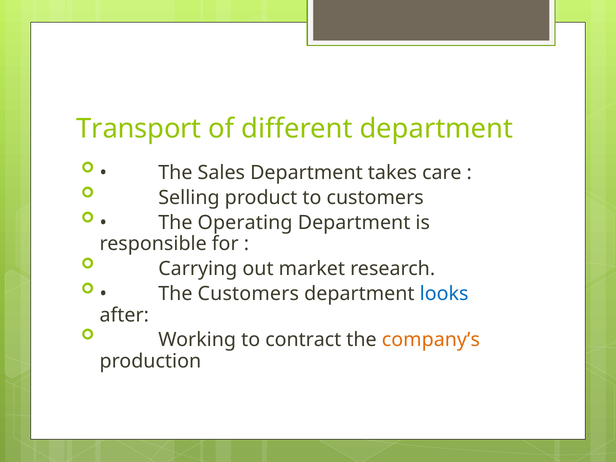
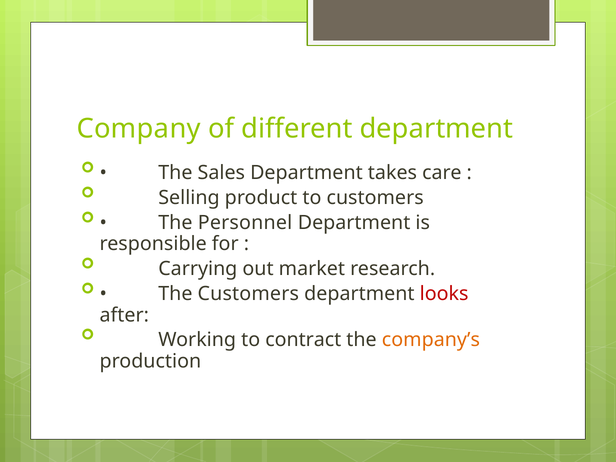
Transport: Transport -> Company
Operating: Operating -> Personnel
looks colour: blue -> red
